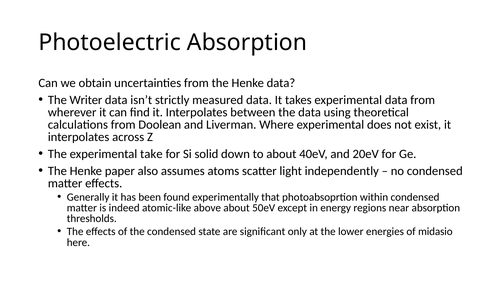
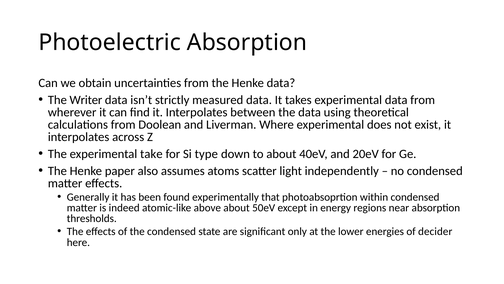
solid: solid -> type
midasio: midasio -> decider
